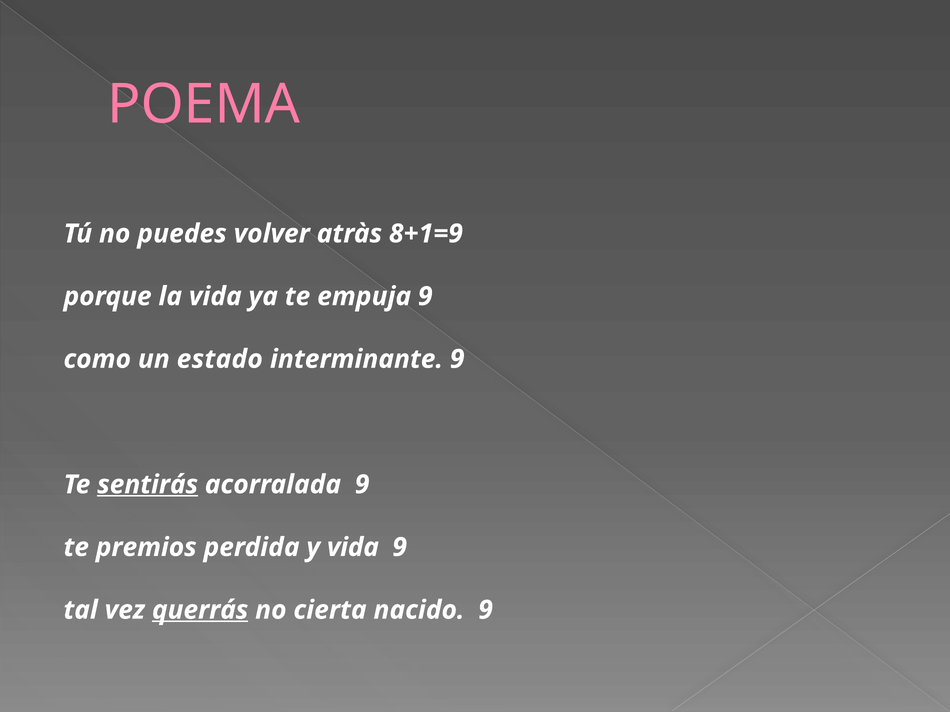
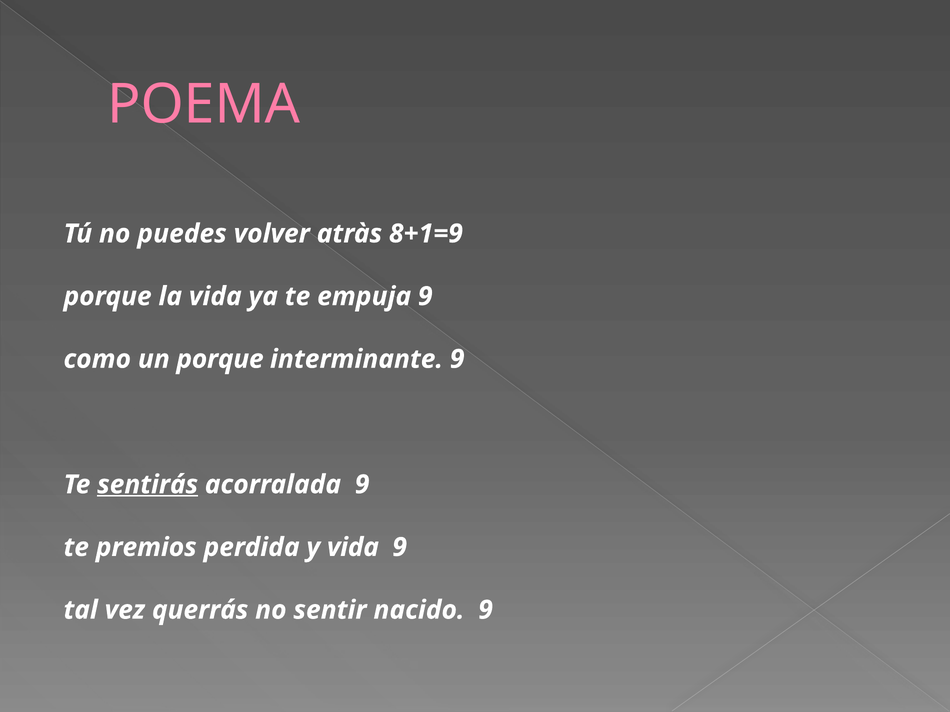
un estado: estado -> porque
querrás underline: present -> none
cierta: cierta -> sentir
